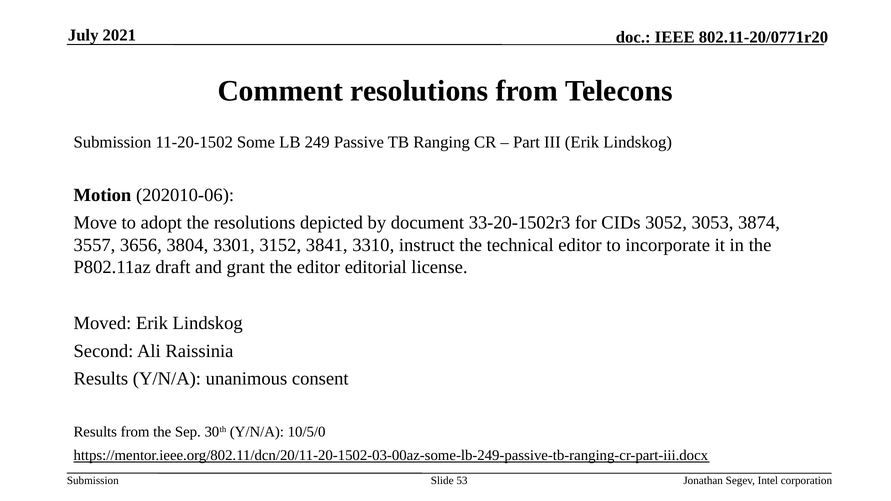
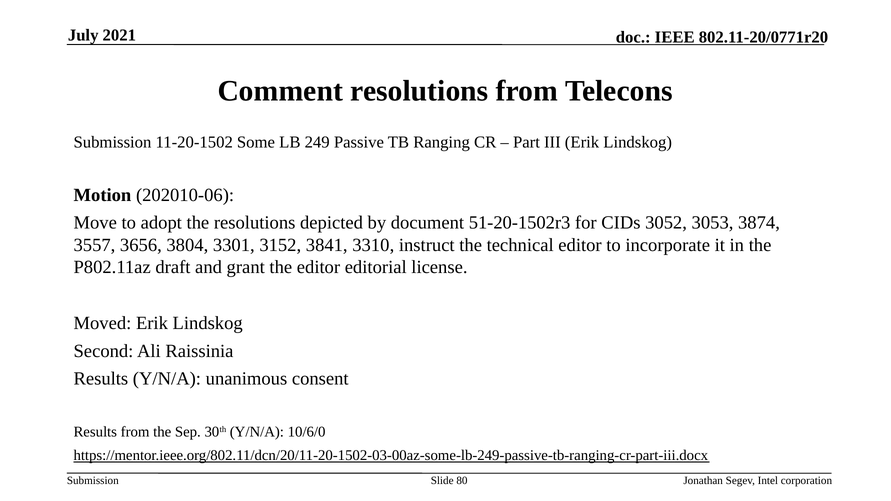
33-20-1502r3: 33-20-1502r3 -> 51-20-1502r3
10/5/0: 10/5/0 -> 10/6/0
53: 53 -> 80
